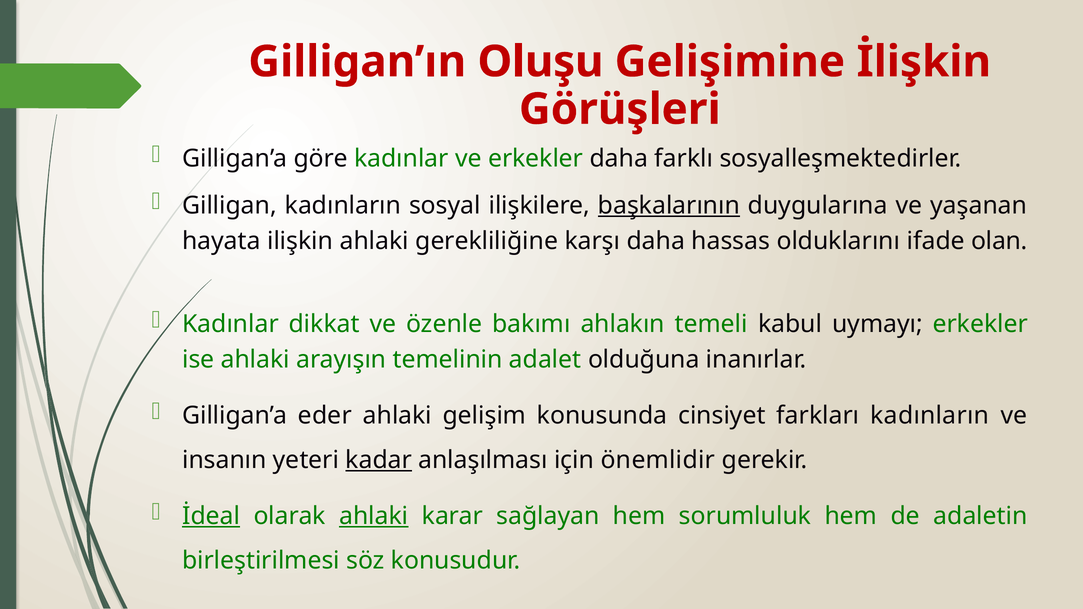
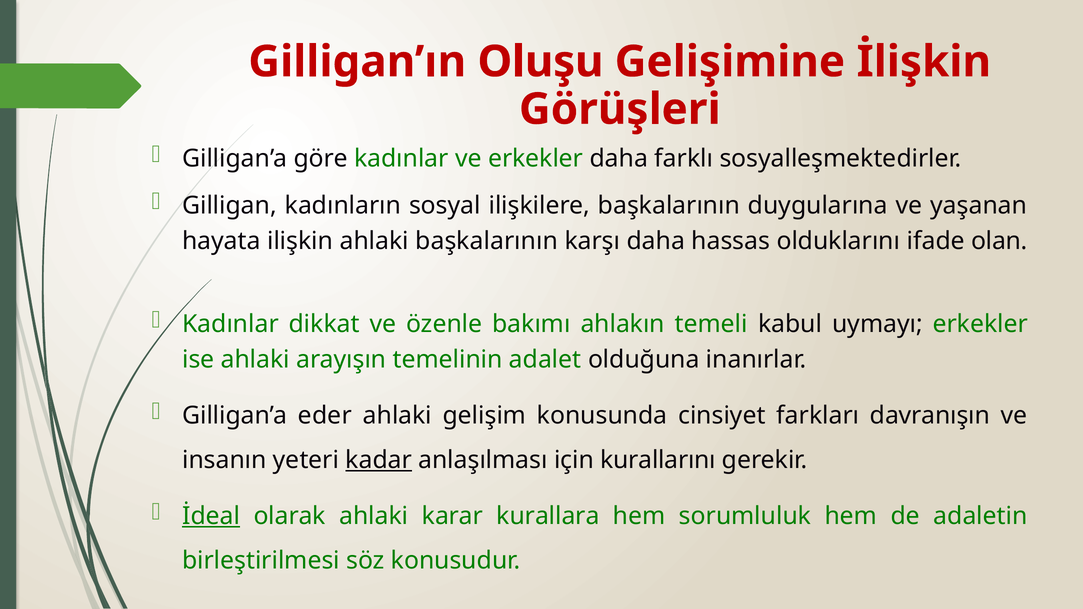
başkalarının at (669, 205) underline: present -> none
ahlaki gerekliliğine: gerekliliğine -> başkalarının
farkları kadınların: kadınların -> davranışın
önemlidir: önemlidir -> kurallarını
ahlaki at (374, 516) underline: present -> none
sağlayan: sağlayan -> kurallara
